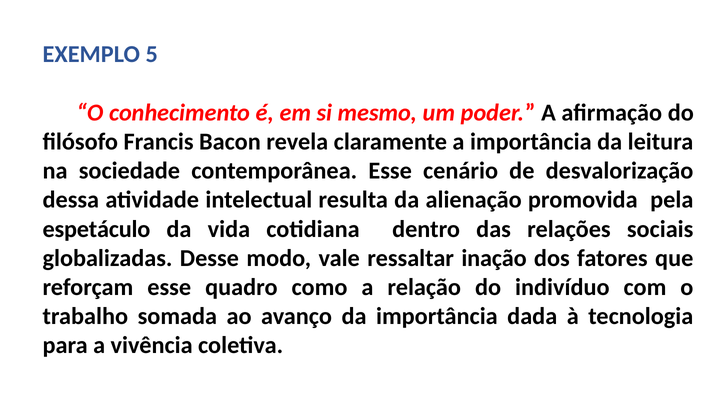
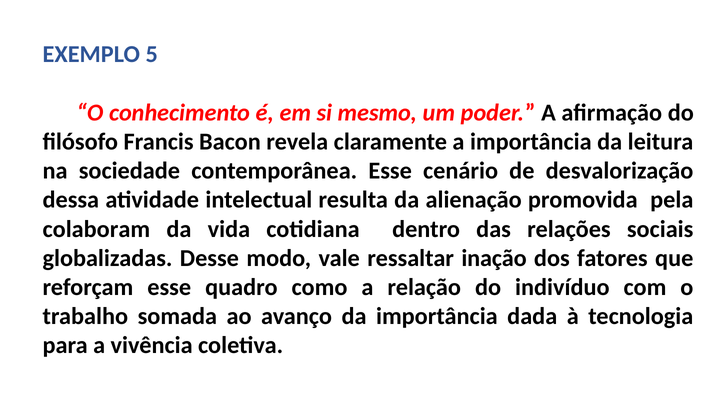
espetáculo: espetáculo -> colaboram
